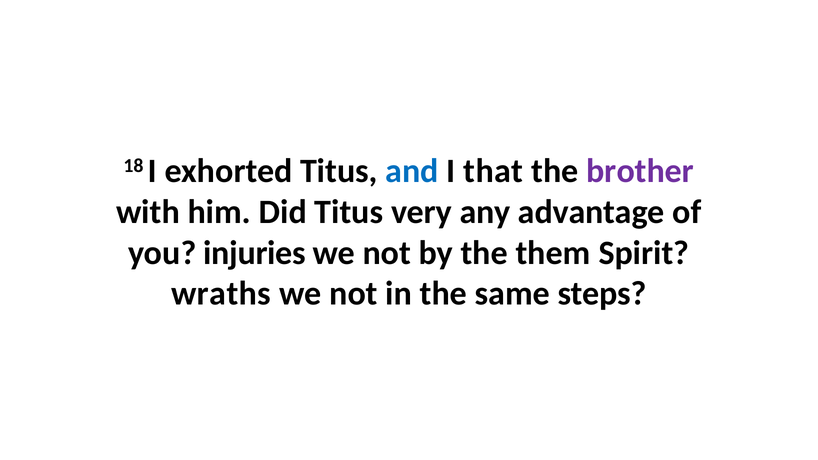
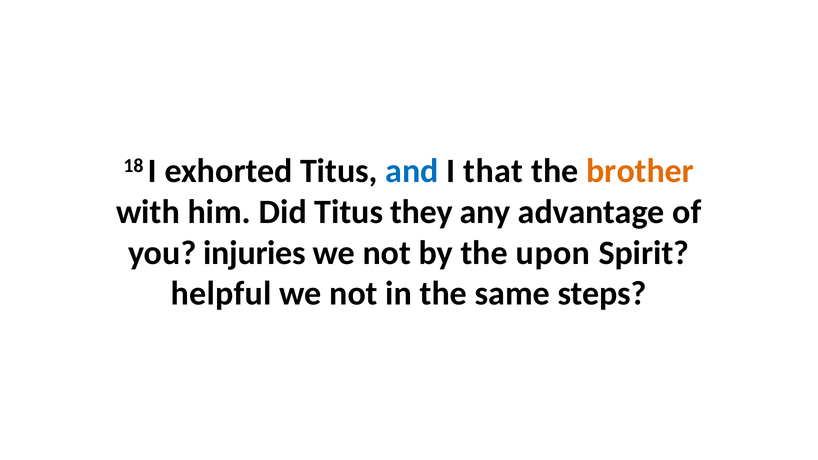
brother colour: purple -> orange
very: very -> they
them: them -> upon
wraths: wraths -> helpful
